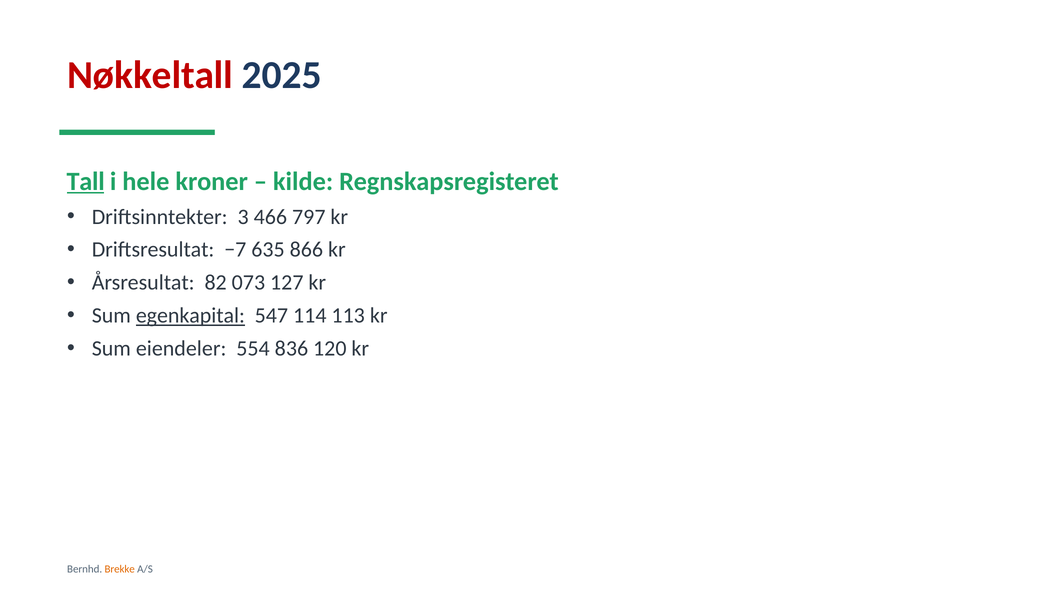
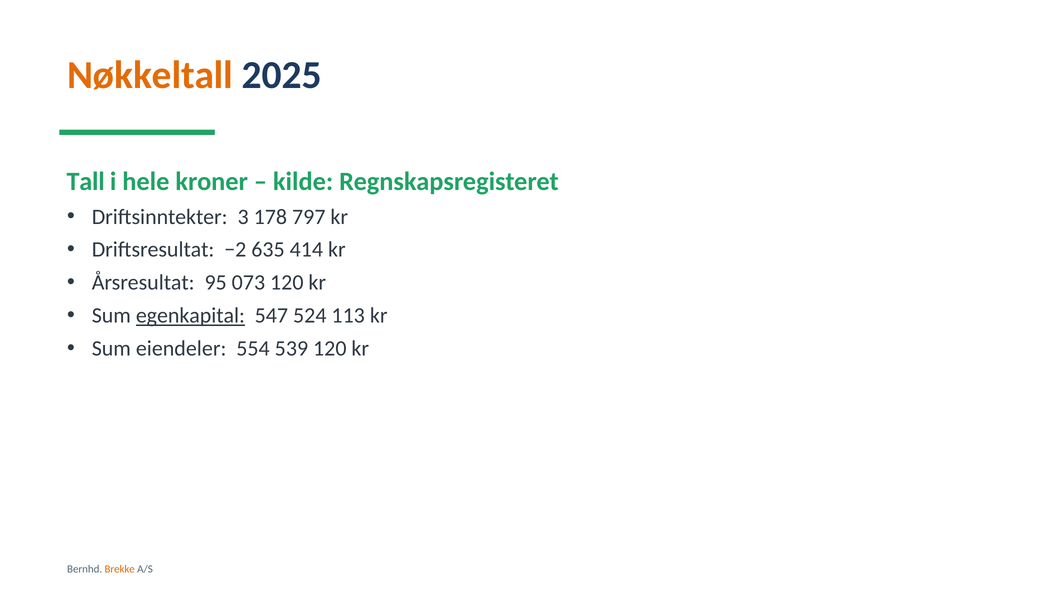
Nøkkeltall colour: red -> orange
Tall underline: present -> none
466: 466 -> 178
−7: −7 -> −2
866: 866 -> 414
82: 82 -> 95
073 127: 127 -> 120
114: 114 -> 524
836: 836 -> 539
